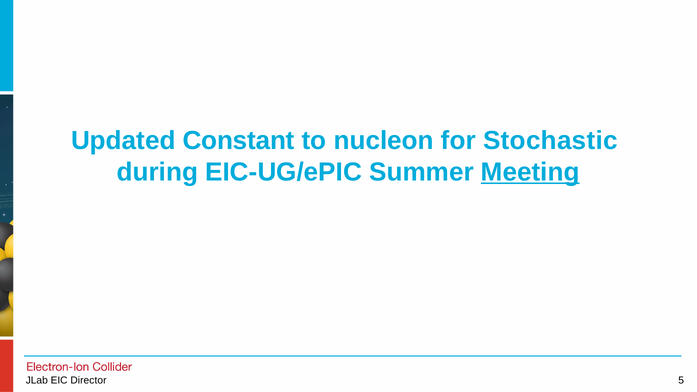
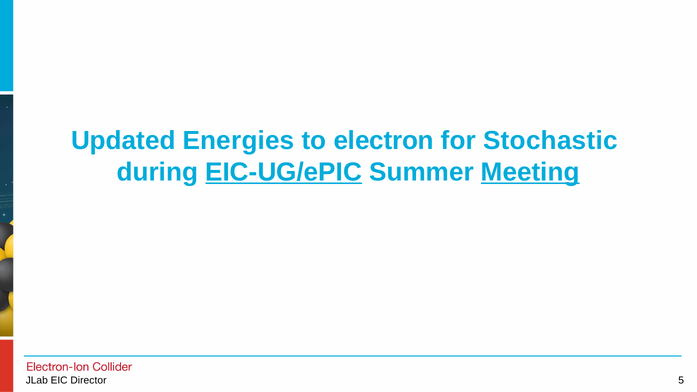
Constant: Constant -> Energies
nucleon: nucleon -> electron
EIC-UG/ePIC underline: none -> present
